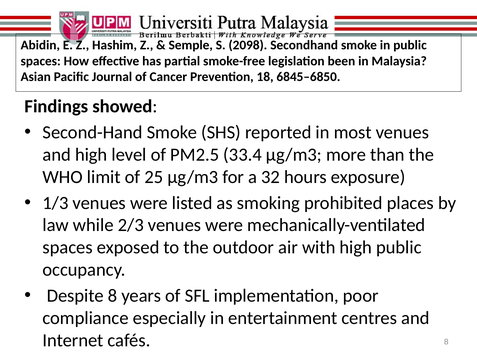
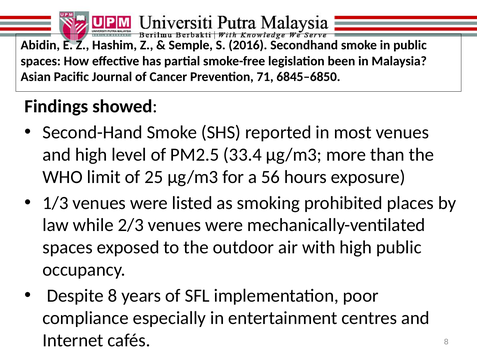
2098: 2098 -> 2016
18: 18 -> 71
32: 32 -> 56
